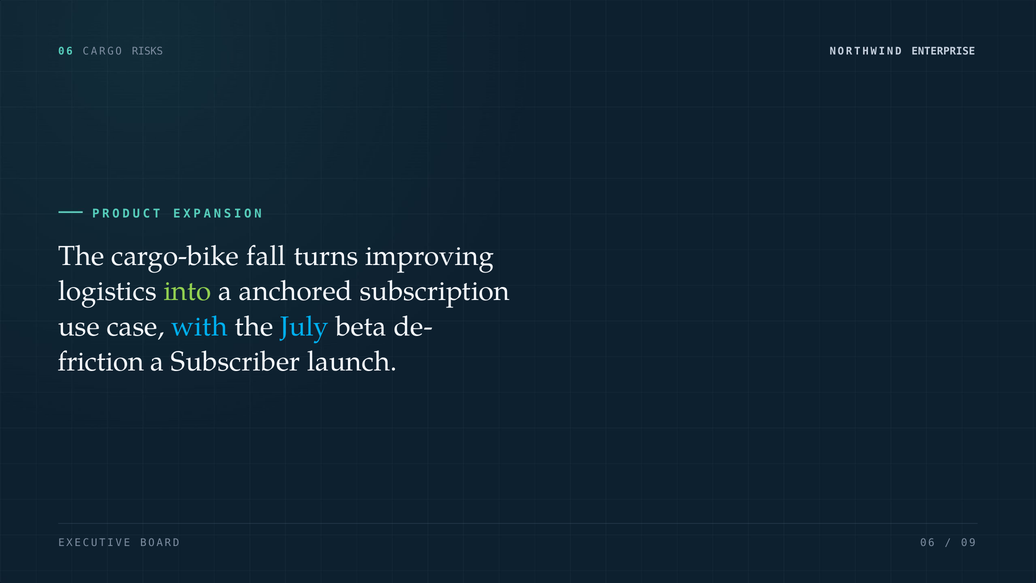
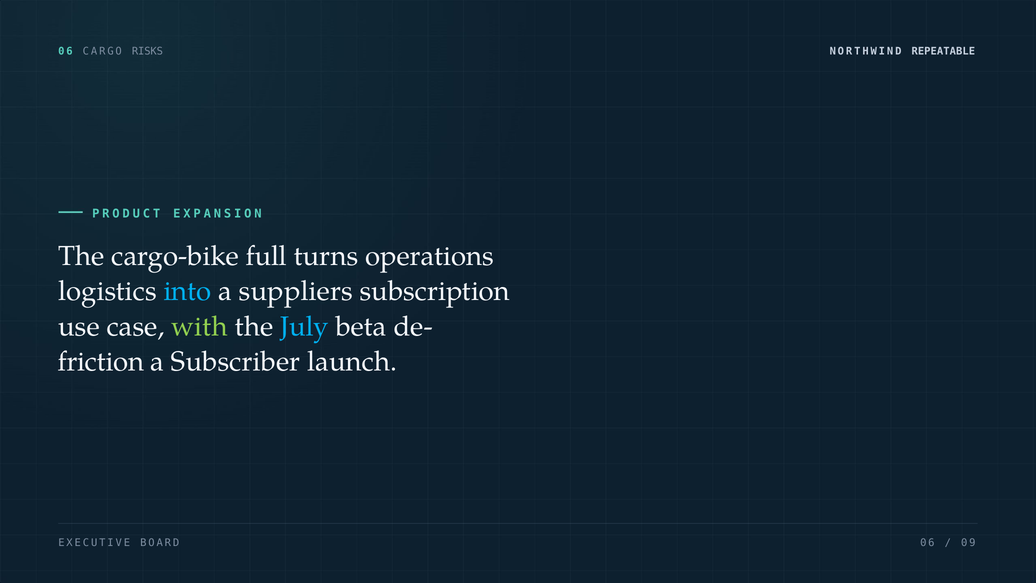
ENTERPRISE: ENTERPRISE -> REPEATABLE
fall: fall -> full
improving: improving -> operations
into colour: light green -> light blue
anchored: anchored -> suppliers
with colour: light blue -> light green
